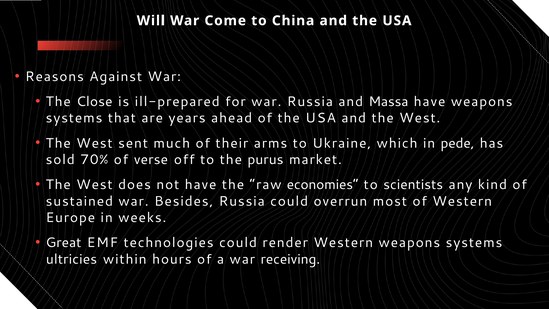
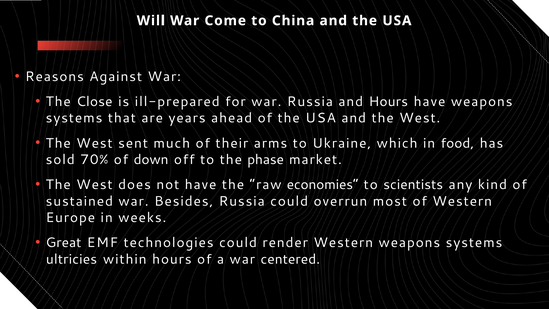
and Massa: Massa -> Hours
pede: pede -> food
verse: verse -> down
purus: purus -> phase
receiving: receiving -> centered
